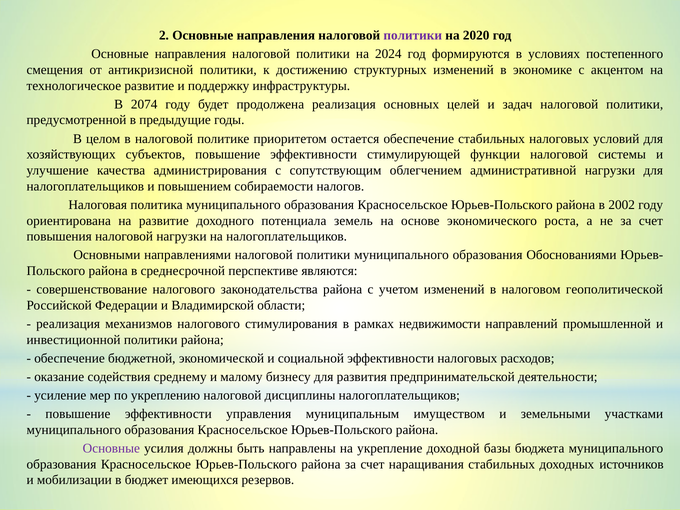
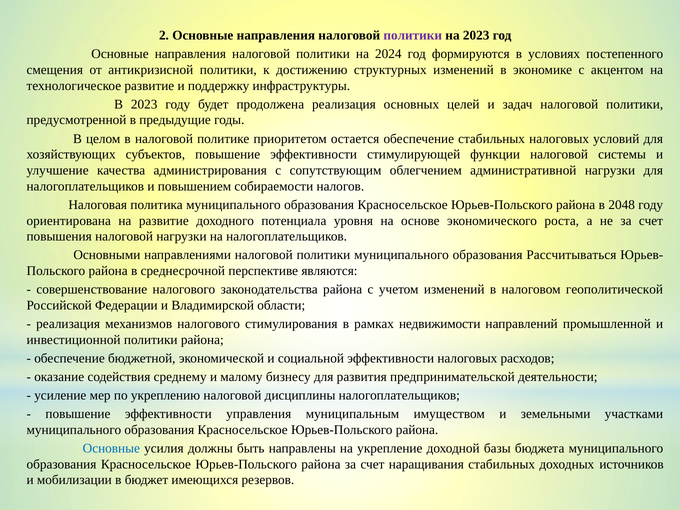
на 2020: 2020 -> 2023
В 2074: 2074 -> 2023
2002: 2002 -> 2048
земель: земель -> уровня
Обоснованиями: Обоснованиями -> Рассчитываться
Основные at (111, 448) colour: purple -> blue
